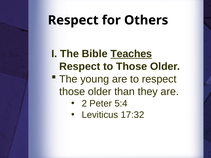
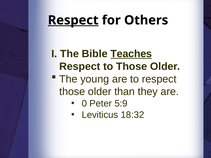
Respect at (73, 20) underline: none -> present
2: 2 -> 0
5:4: 5:4 -> 5:9
17:32: 17:32 -> 18:32
